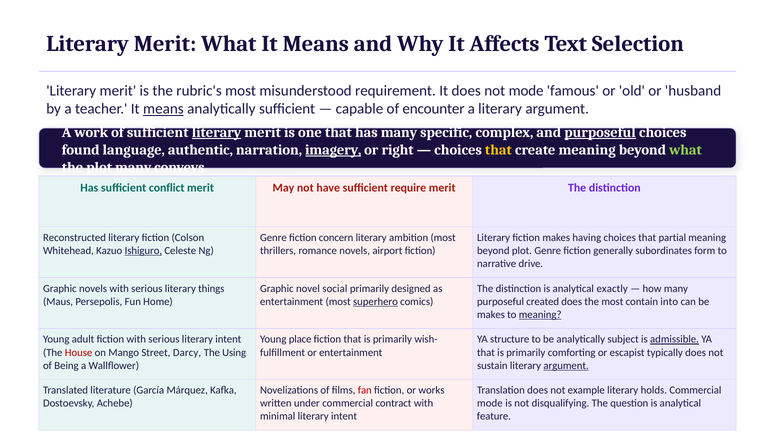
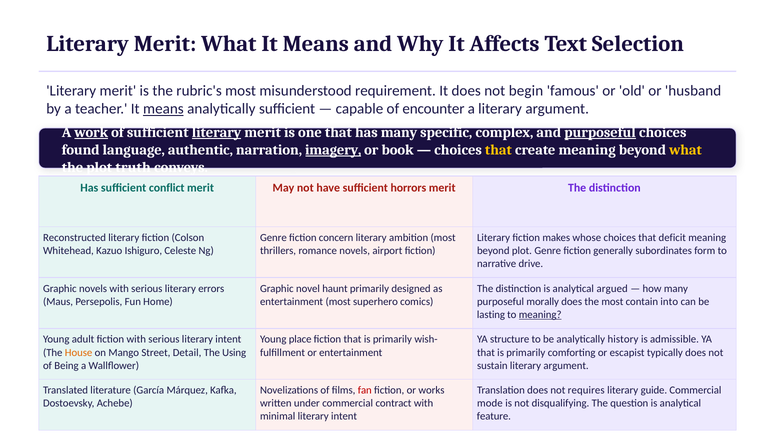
not mode: mode -> begin
work underline: none -> present
right: right -> book
what at (685, 150) colour: light green -> yellow
plot many: many -> truth
require: require -> horrors
having: having -> whose
partial: partial -> deficit
Ishiguro underline: present -> none
things: things -> errors
social: social -> haunt
exactly: exactly -> argued
superhero underline: present -> none
created: created -> morally
makes at (491, 315): makes -> lasting
subject: subject -> history
admissible underline: present -> none
House colour: red -> orange
Darcy: Darcy -> Detail
argument at (566, 365) underline: present -> none
example: example -> requires
holds: holds -> guide
